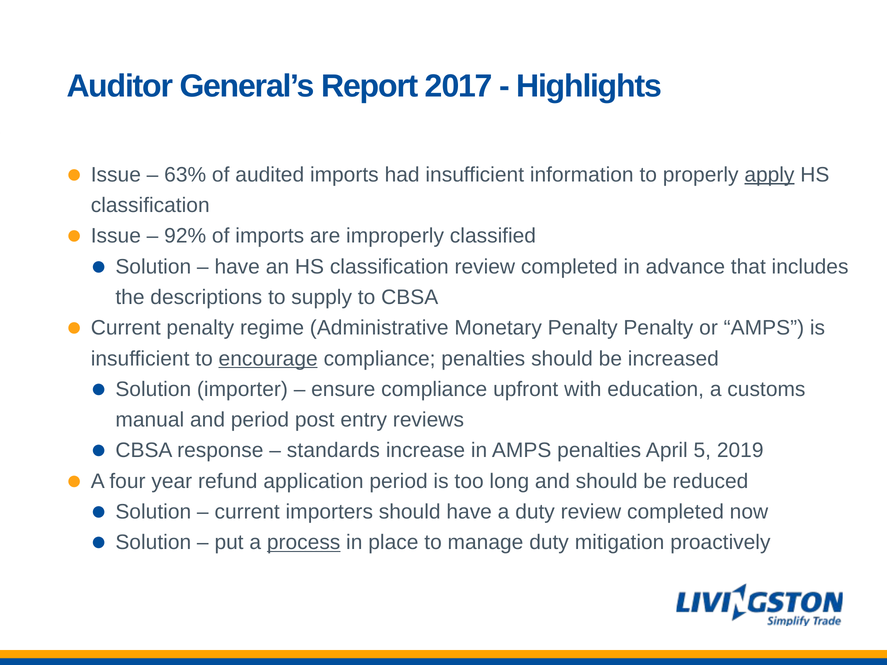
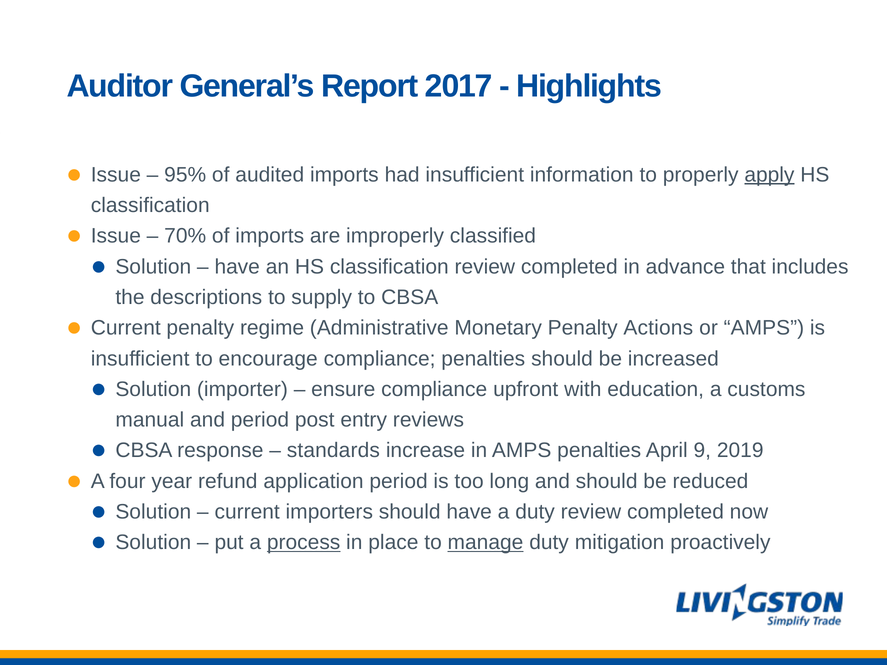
63%: 63% -> 95%
92%: 92% -> 70%
Penalty Penalty: Penalty -> Actions
encourage underline: present -> none
5: 5 -> 9
manage underline: none -> present
